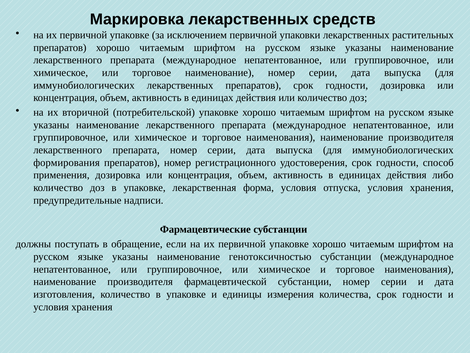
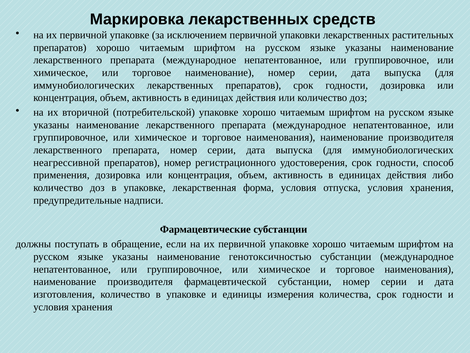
формирования: формирования -> неагрессивной
